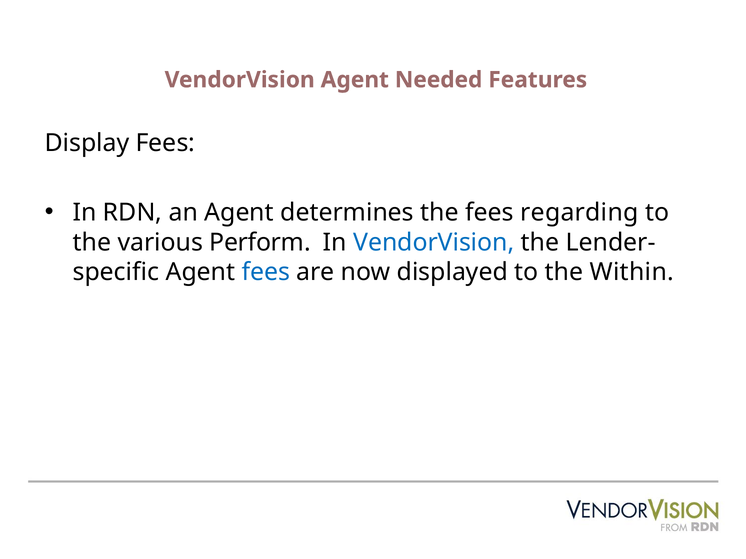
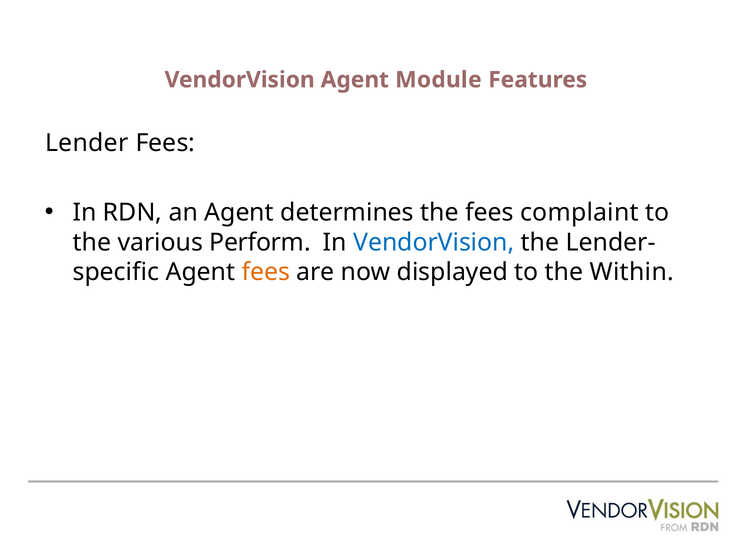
Needed: Needed -> Module
Display: Display -> Lender
regarding: regarding -> complaint
fees at (266, 273) colour: blue -> orange
